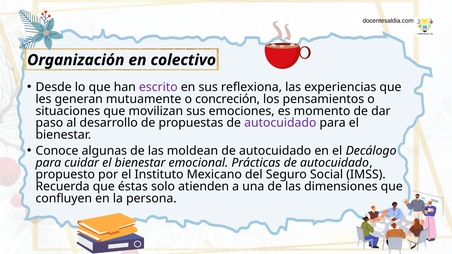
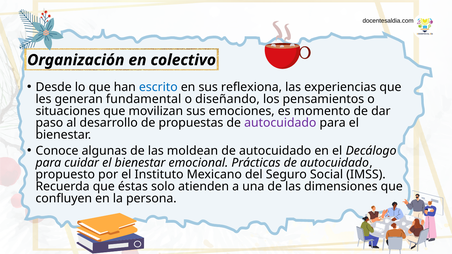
escrito colour: purple -> blue
mutuamente: mutuamente -> fundamental
concreción: concreción -> diseñando
